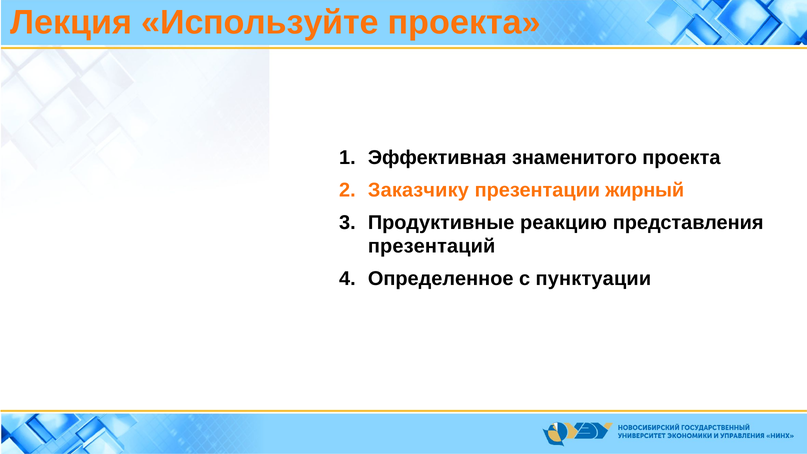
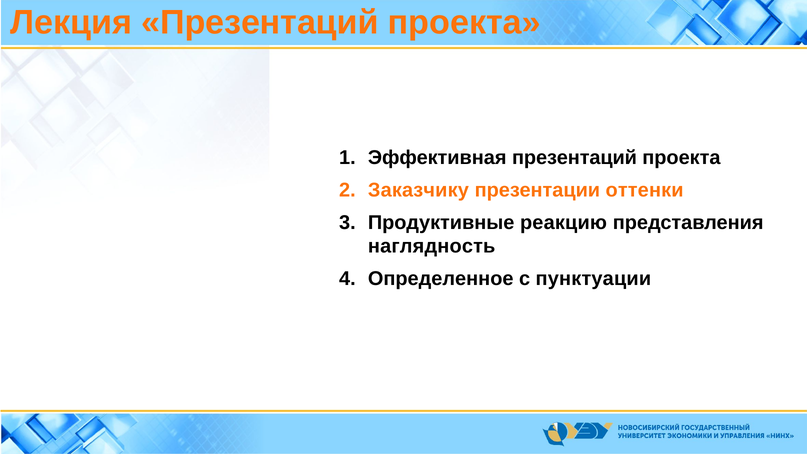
Лекция Используйте: Используйте -> Презентаций
Эффективная знаменитого: знаменитого -> презентаций
жирный: жирный -> оттенки
презентаций: презентаций -> наглядность
